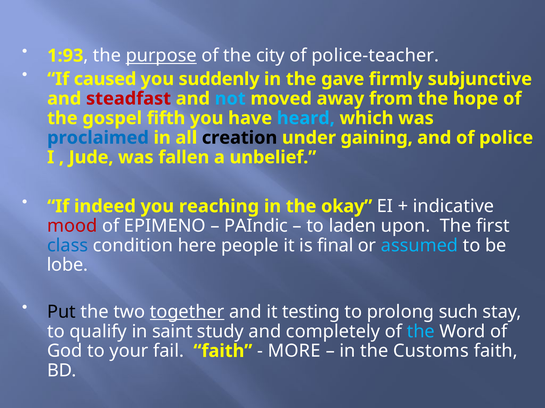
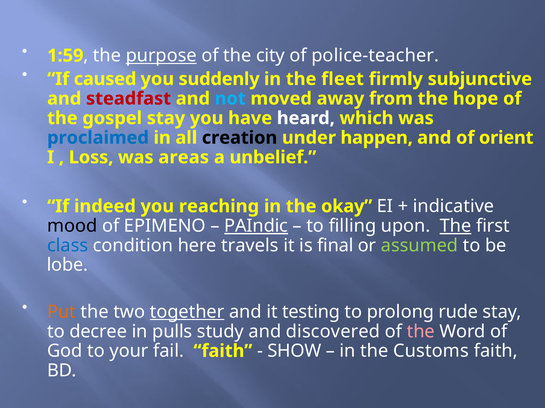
1:93: 1:93 -> 1:59
gave: gave -> fleet
gospel fifth: fifth -> stay
heard colour: light blue -> white
gaining: gaining -> happen
police: police -> orient
Jude: Jude -> Loss
fallen: fallen -> areas
mood colour: red -> black
PAIndic underline: none -> present
laden: laden -> filling
The at (456, 226) underline: none -> present
people: people -> travels
assumed colour: light blue -> light green
Put colour: black -> orange
such: such -> rude
qualify: qualify -> decree
saint: saint -> pulls
completely: completely -> discovered
the at (421, 332) colour: light blue -> pink
MORE: MORE -> SHOW
